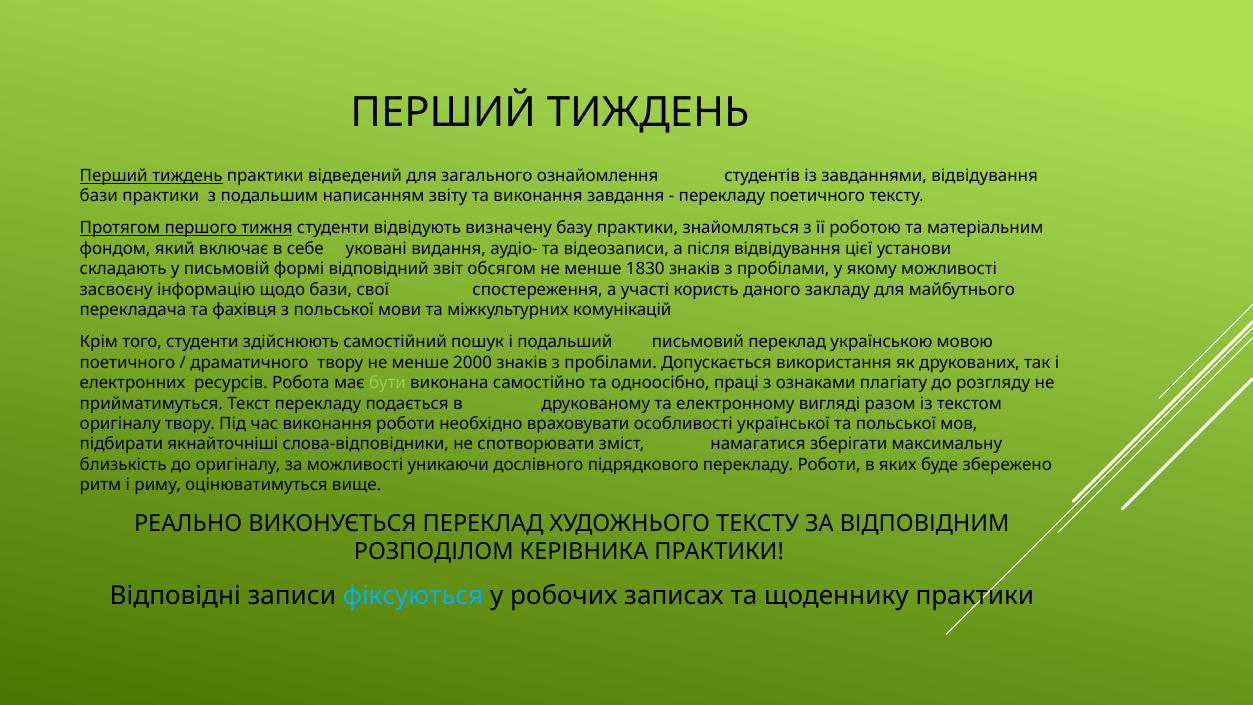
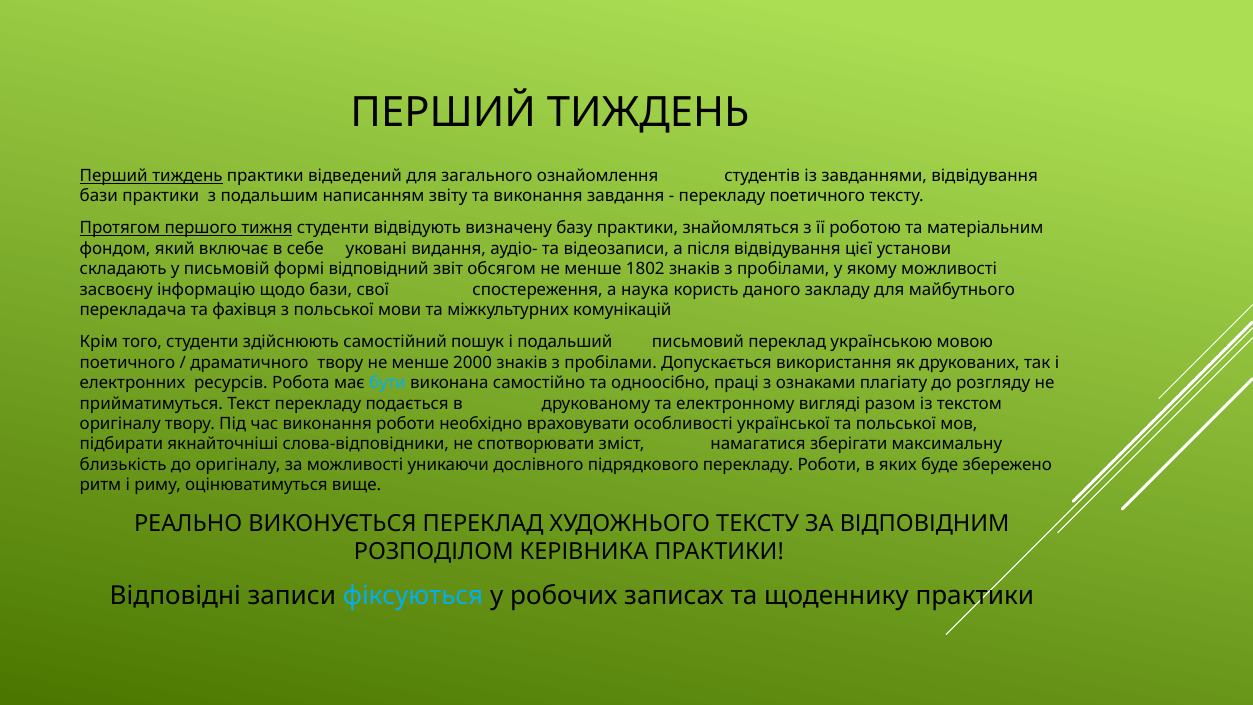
1830: 1830 -> 1802
участі: участі -> наука
бути colour: light green -> light blue
